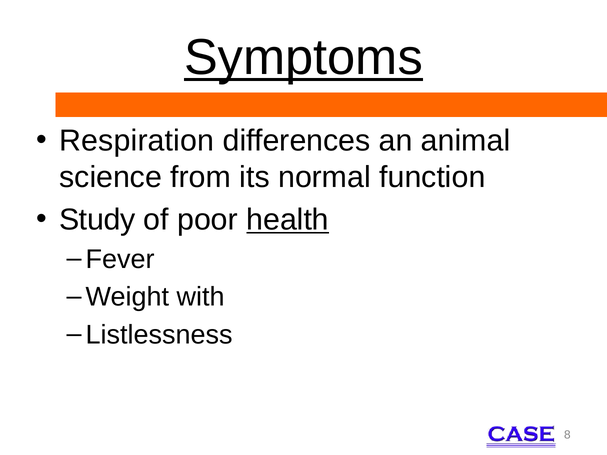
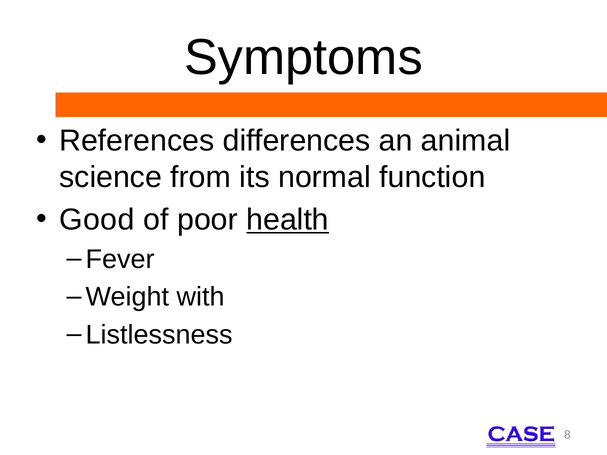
Symptoms underline: present -> none
Respiration: Respiration -> References
Study: Study -> Good
